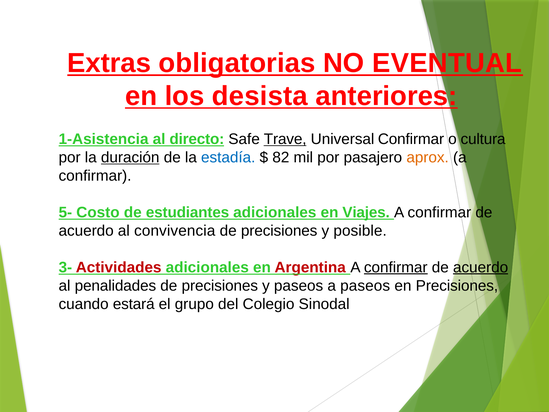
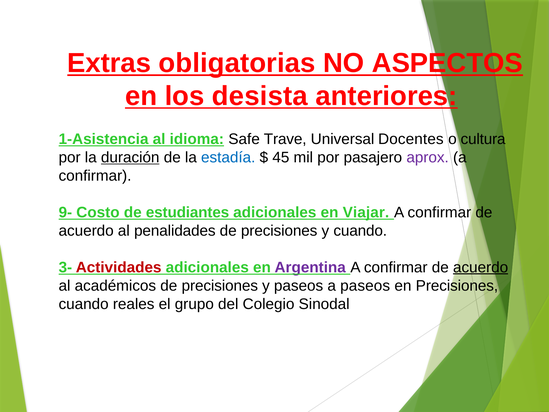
EVENTUAL: EVENTUAL -> ASPECTOS
directo: directo -> idioma
Trave underline: present -> none
Universal Confirmar: Confirmar -> Docentes
82: 82 -> 45
aprox colour: orange -> purple
5-: 5- -> 9-
Viajes: Viajes -> Viajar
convivencia: convivencia -> penalidades
y posible: posible -> cuando
Argentina colour: red -> purple
confirmar at (396, 267) underline: present -> none
penalidades: penalidades -> académicos
estará: estará -> reales
